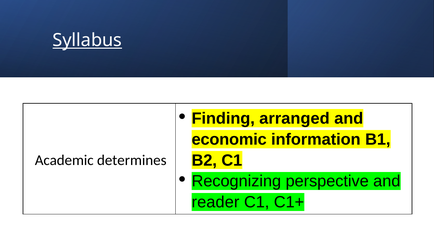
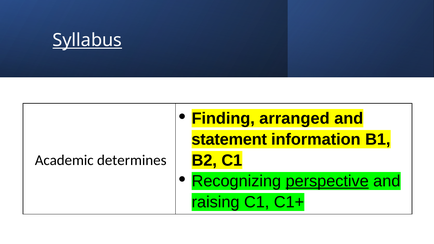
economic: economic -> statement
perspective underline: none -> present
reader: reader -> raising
